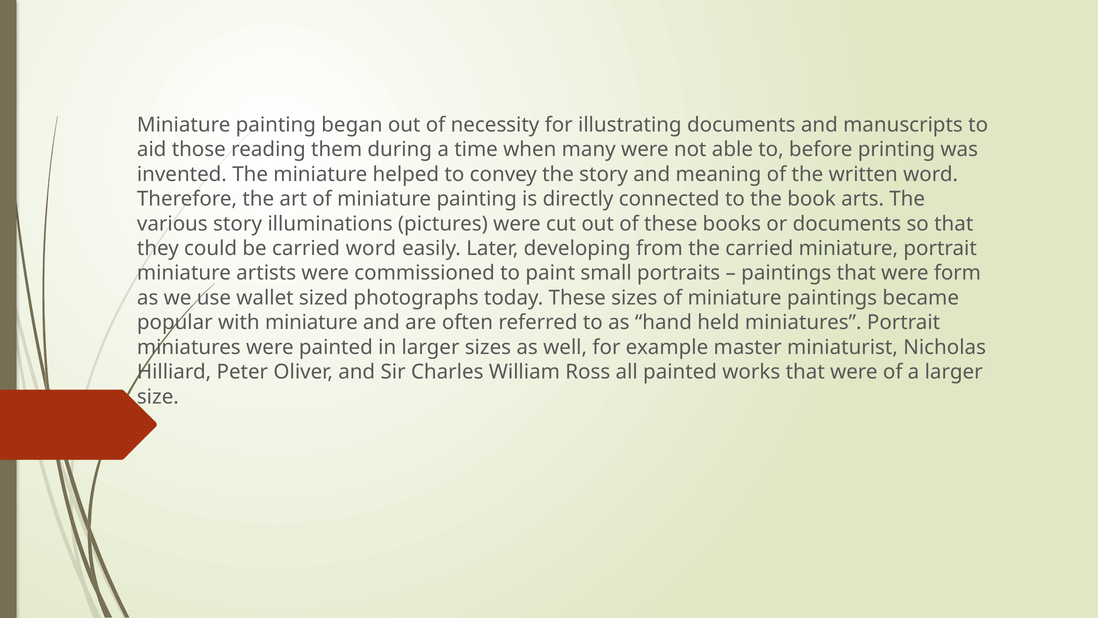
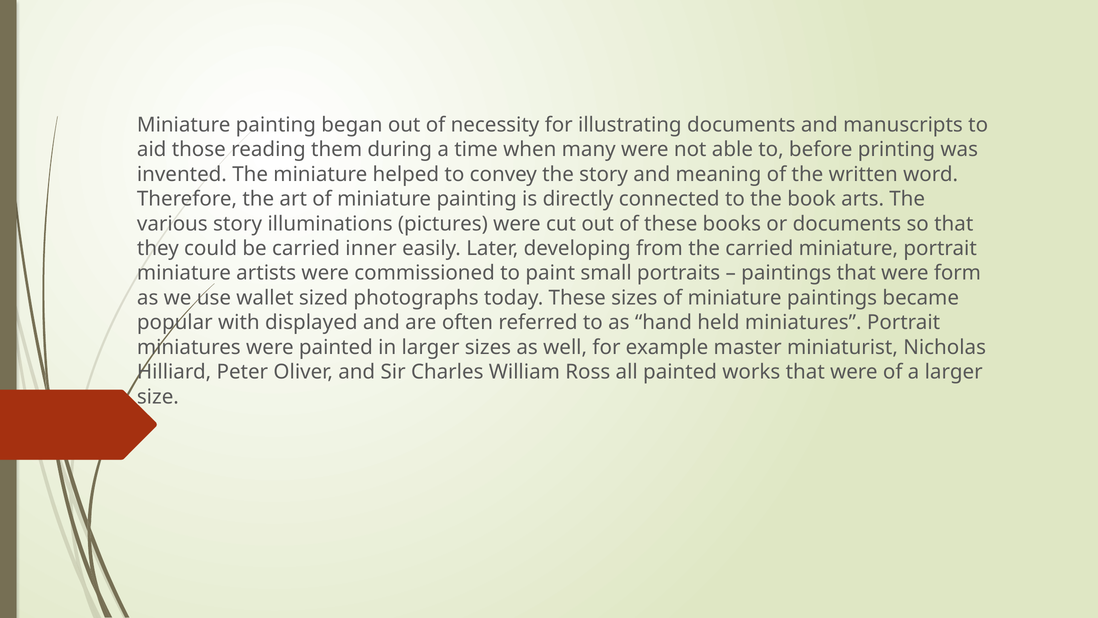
carried word: word -> inner
with miniature: miniature -> displayed
